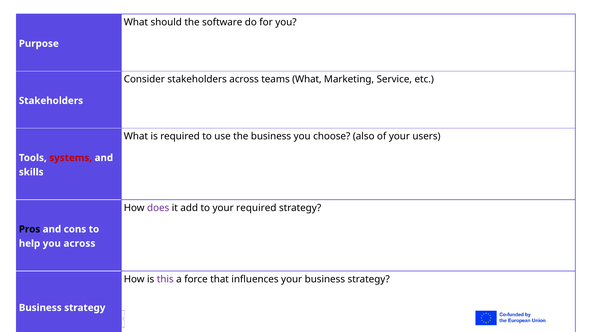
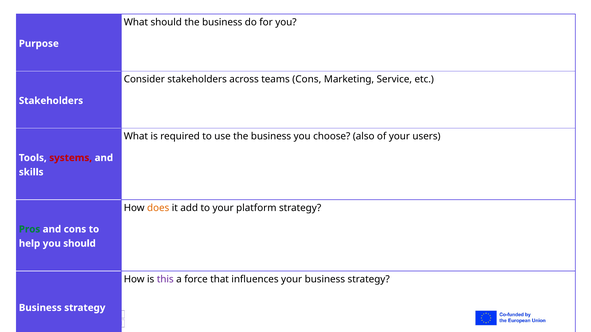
should the software: software -> business
teams What: What -> Cons
does colour: purple -> orange
your required: required -> platform
Pros colour: black -> green
you across: across -> should
